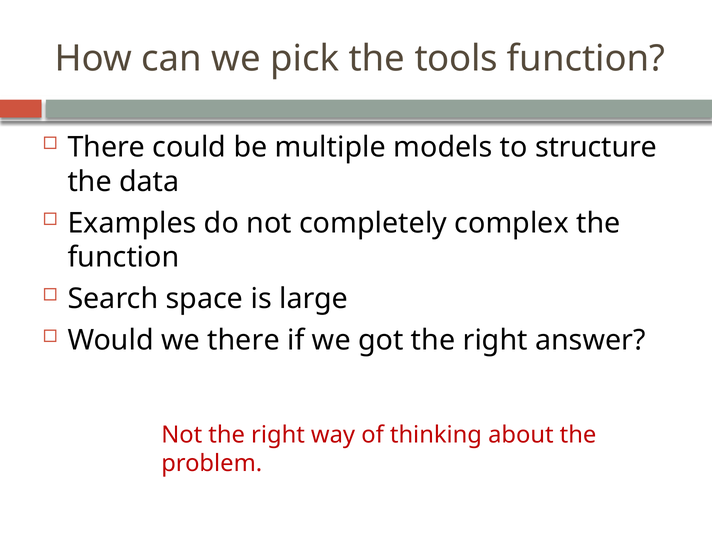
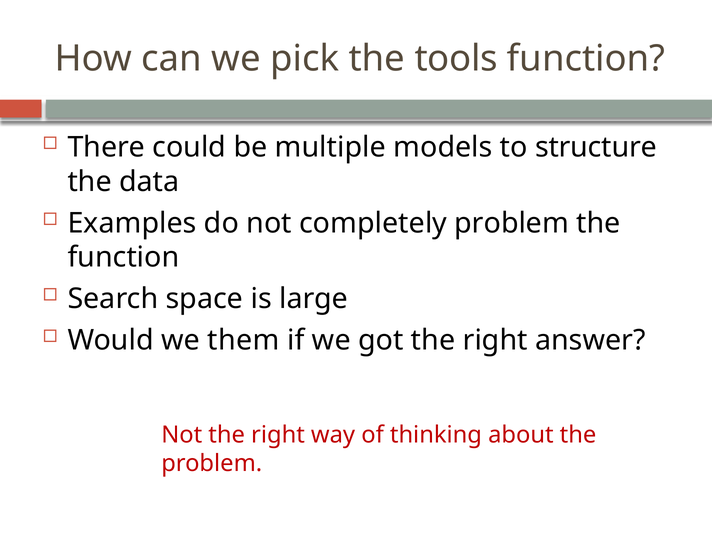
completely complex: complex -> problem
we there: there -> them
